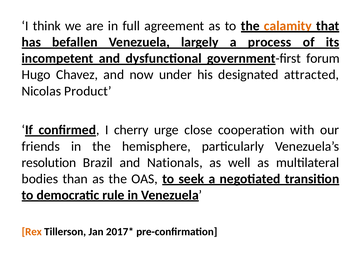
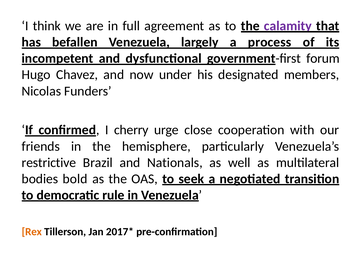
calamity colour: orange -> purple
attracted: attracted -> members
Product: Product -> Funders
resolution: resolution -> restrictive
than: than -> bold
